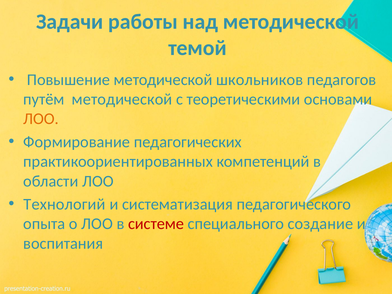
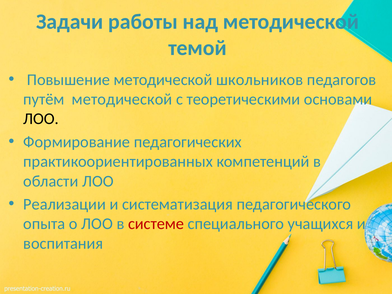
ЛОО at (41, 119) colour: orange -> black
Технологий: Технологий -> Реализации
создание: создание -> учащихся
